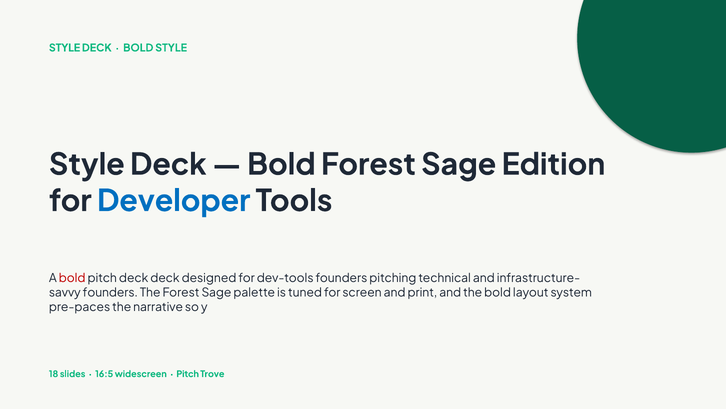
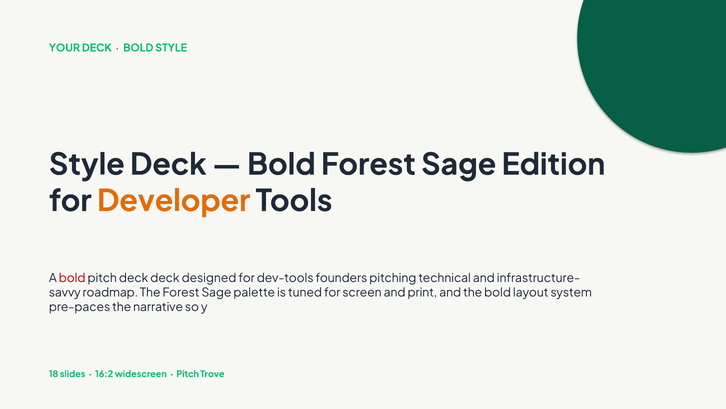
STYLE at (65, 48): STYLE -> YOUR
Developer colour: blue -> orange
founders at (110, 292): founders -> roadmap
16:5: 16:5 -> 16:2
